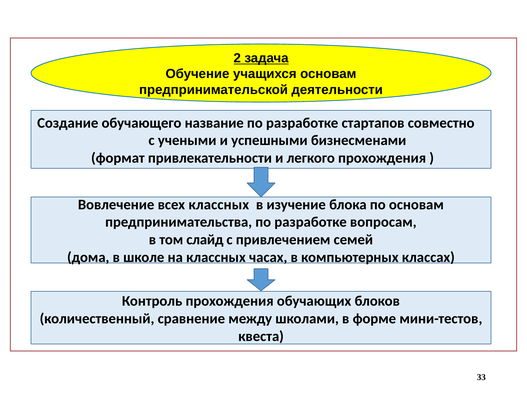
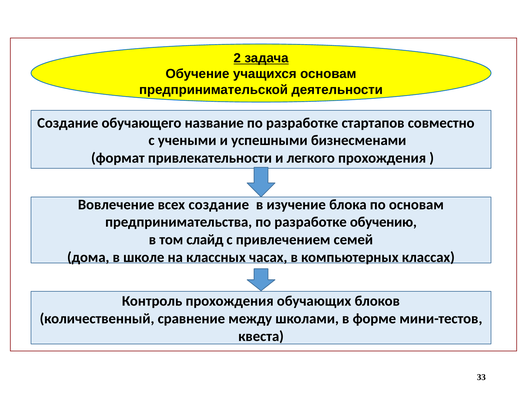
всех классных: классных -> создание
вопросам: вопросам -> обучению
